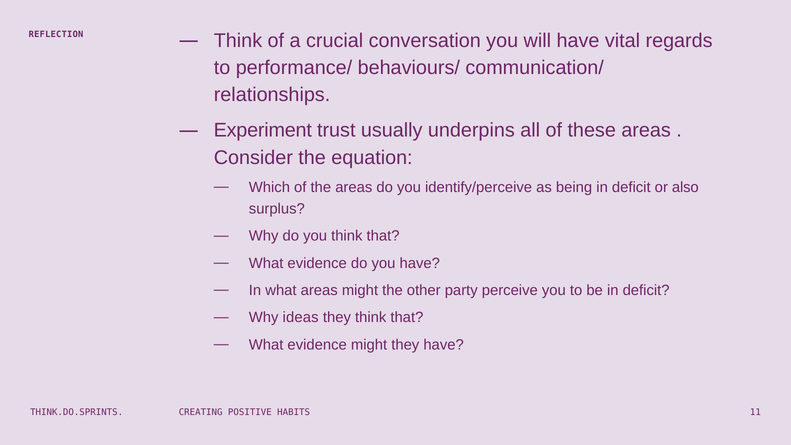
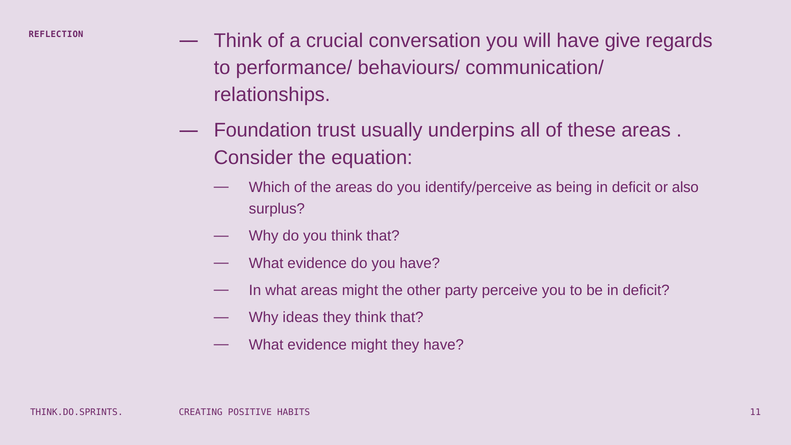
vital: vital -> give
Experiment: Experiment -> Foundation
